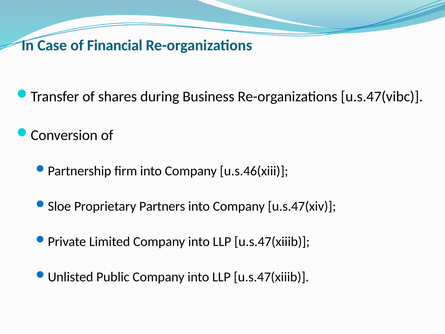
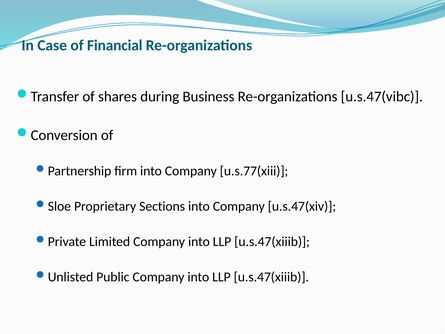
u.s.46(xiii: u.s.46(xiii -> u.s.77(xiii
Partners: Partners -> Sections
